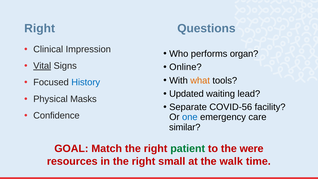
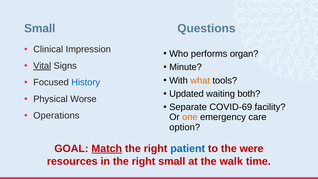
Right at (40, 28): Right -> Small
Online: Online -> Minute
lead: lead -> both
Masks: Masks -> Worse
COVID-56: COVID-56 -> COVID-69
Confidence: Confidence -> Operations
one colour: blue -> orange
similar: similar -> option
Match underline: none -> present
patient colour: green -> blue
